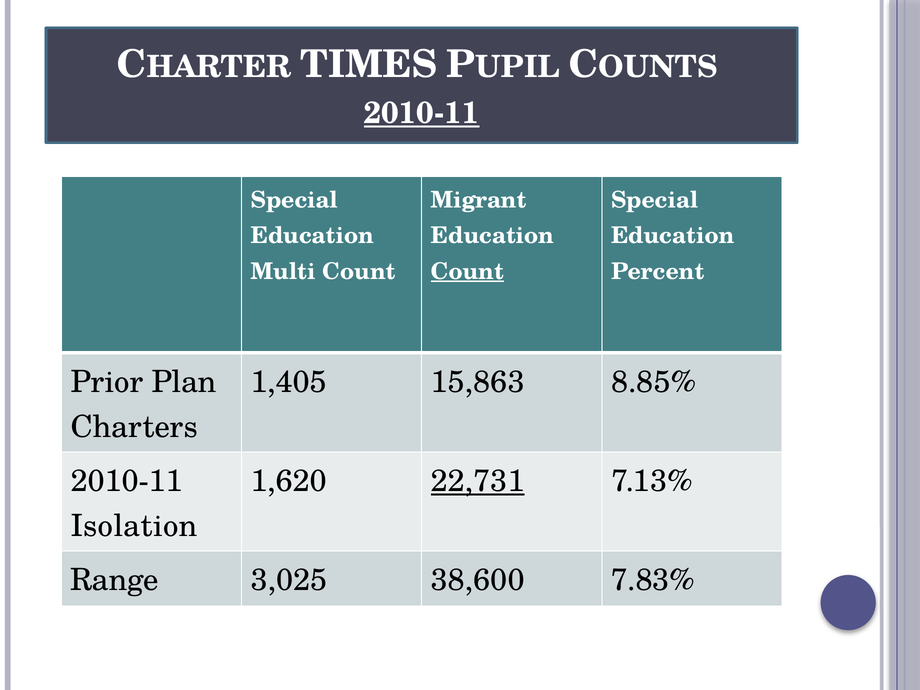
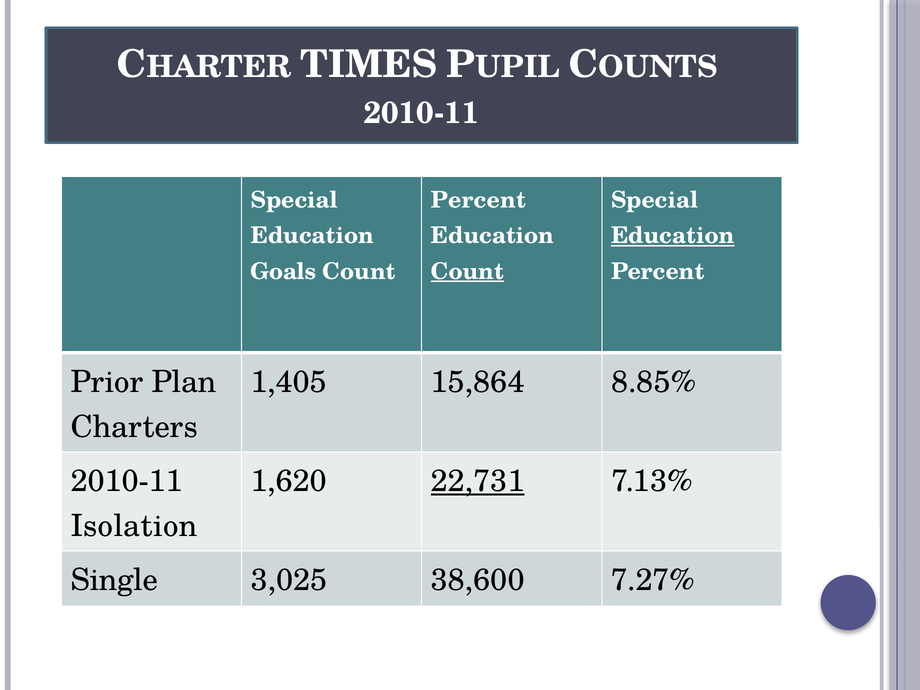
2010-11 at (422, 113) underline: present -> none
Migrant at (479, 200): Migrant -> Percent
Education at (673, 236) underline: none -> present
Multi: Multi -> Goals
15,863: 15,863 -> 15,864
Range: Range -> Single
7.83%: 7.83% -> 7.27%
